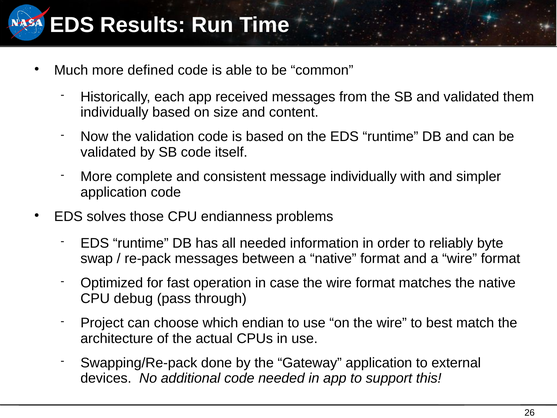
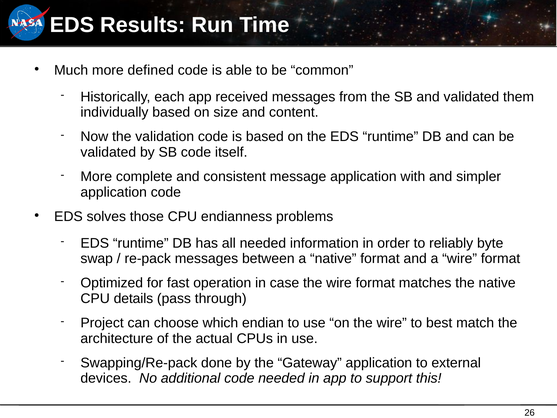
message individually: individually -> application
debug: debug -> details
